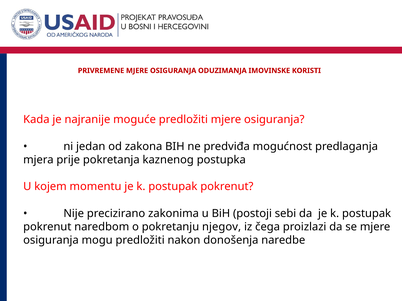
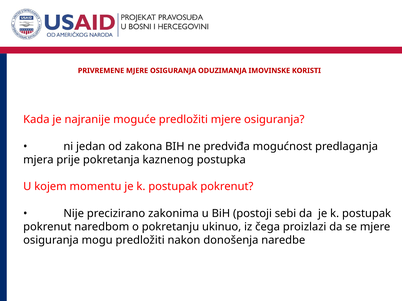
njegov: njegov -> ukinuo
